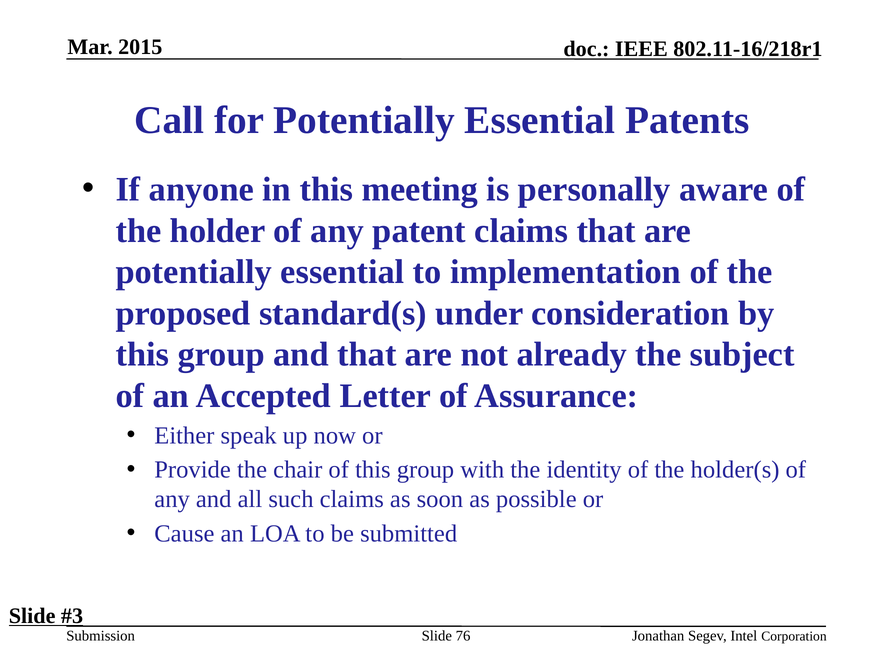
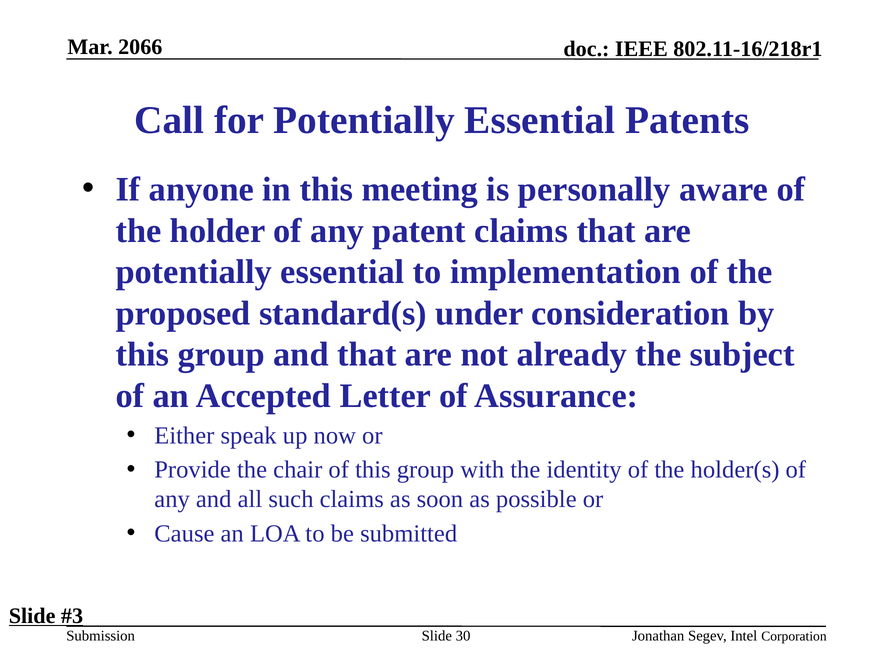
2015: 2015 -> 2066
76: 76 -> 30
